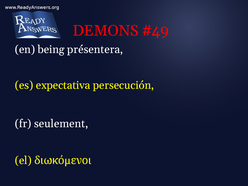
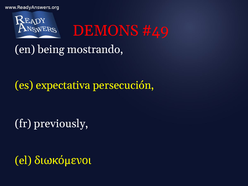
présentera: présentera -> mostrando
seulement: seulement -> previously
